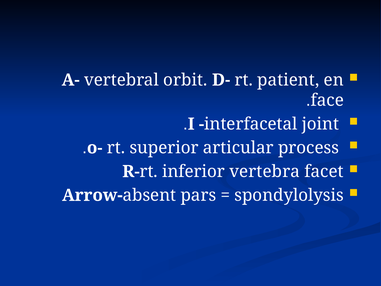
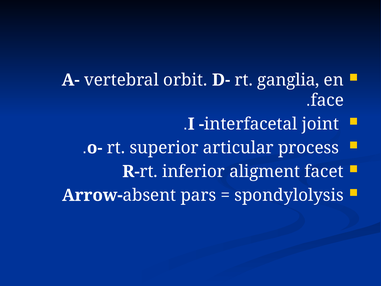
patient: patient -> ganglia
vertebra: vertebra -> aligment
